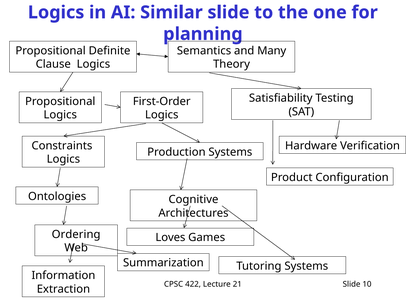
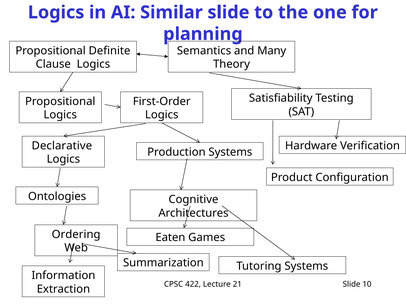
Constraints: Constraints -> Declarative
Loves: Loves -> Eaten
